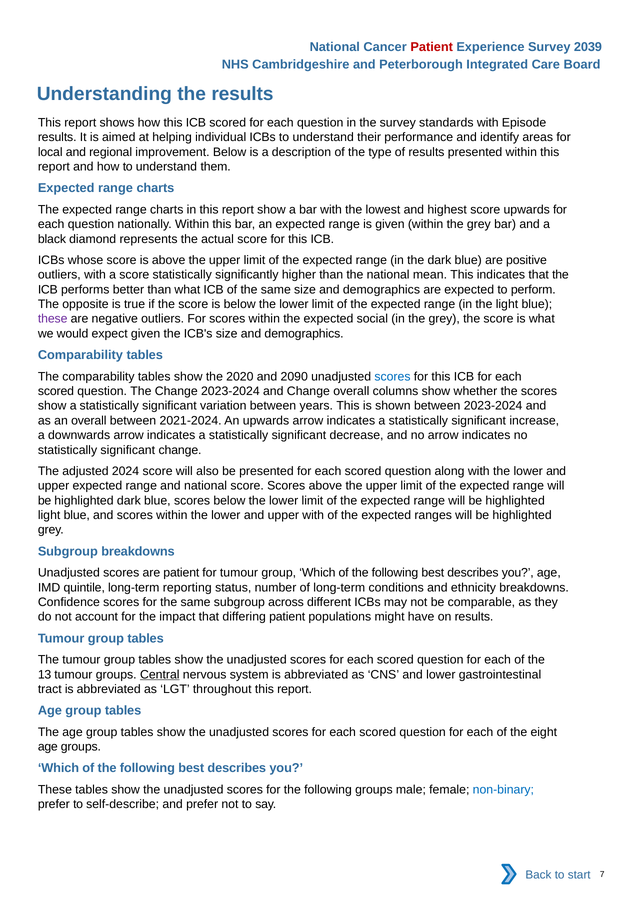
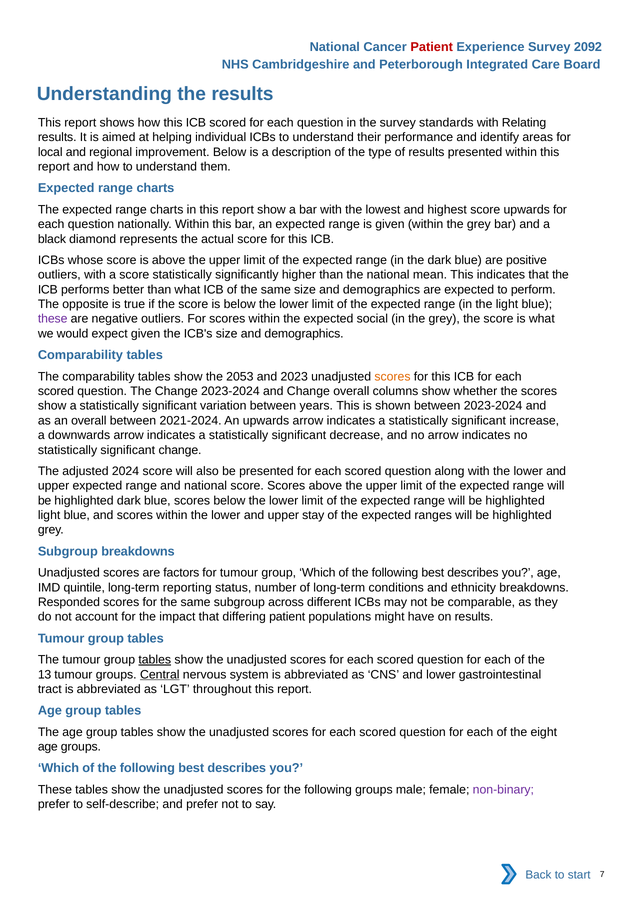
2039: 2039 -> 2092
Episode: Episode -> Relating
2020: 2020 -> 2053
2090: 2090 -> 2023
scores at (392, 377) colour: blue -> orange
upper with: with -> stay
are patient: patient -> factors
Confidence: Confidence -> Responded
tables at (155, 660) underline: none -> present
non-binary colour: blue -> purple
